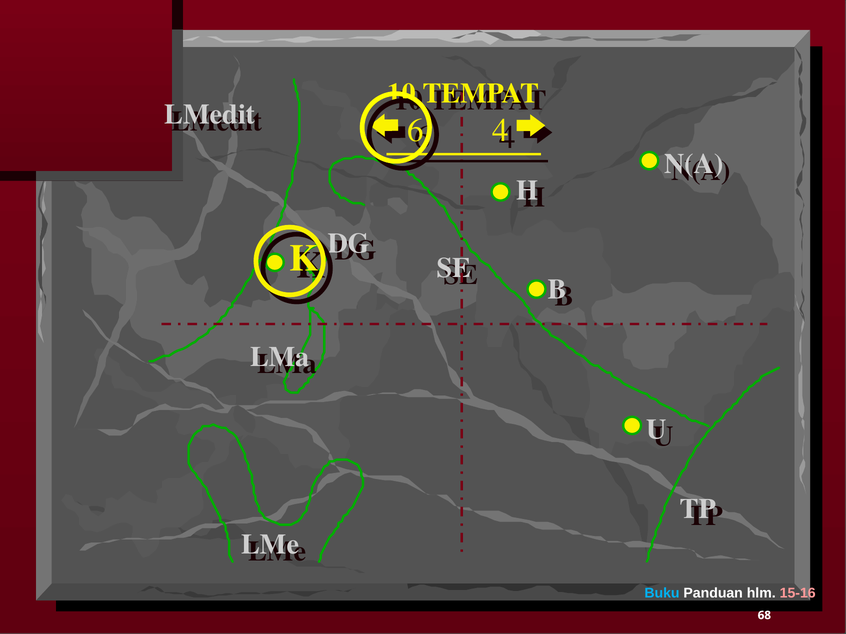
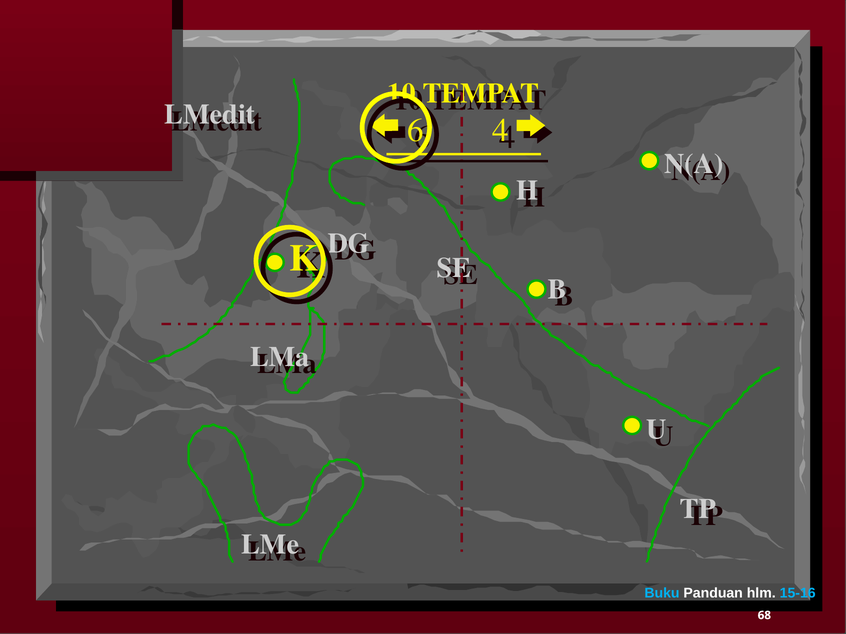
15-16 colour: pink -> light blue
